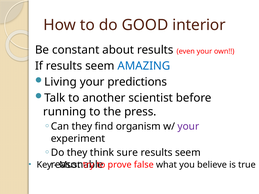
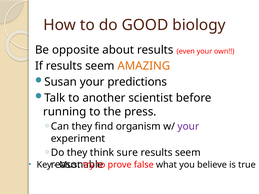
interior: interior -> biology
constant: constant -> opposite
AMAZING colour: blue -> orange
Living: Living -> Susan
